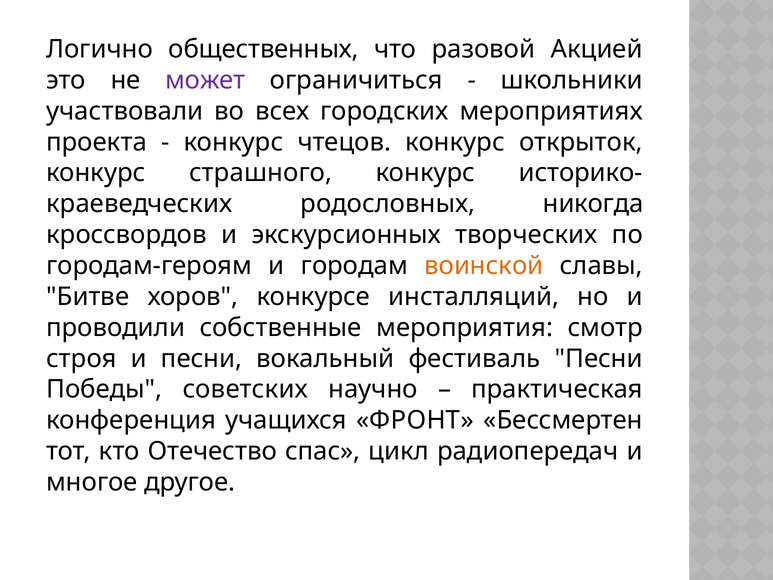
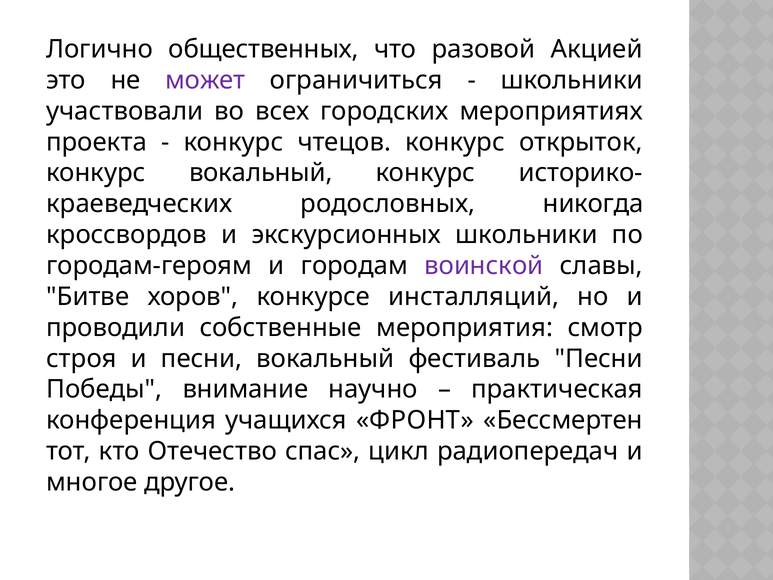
конкурс страшного: страшного -> вокальный
экскурсионных творческих: творческих -> школьники
воинской colour: orange -> purple
советских: советских -> внимание
